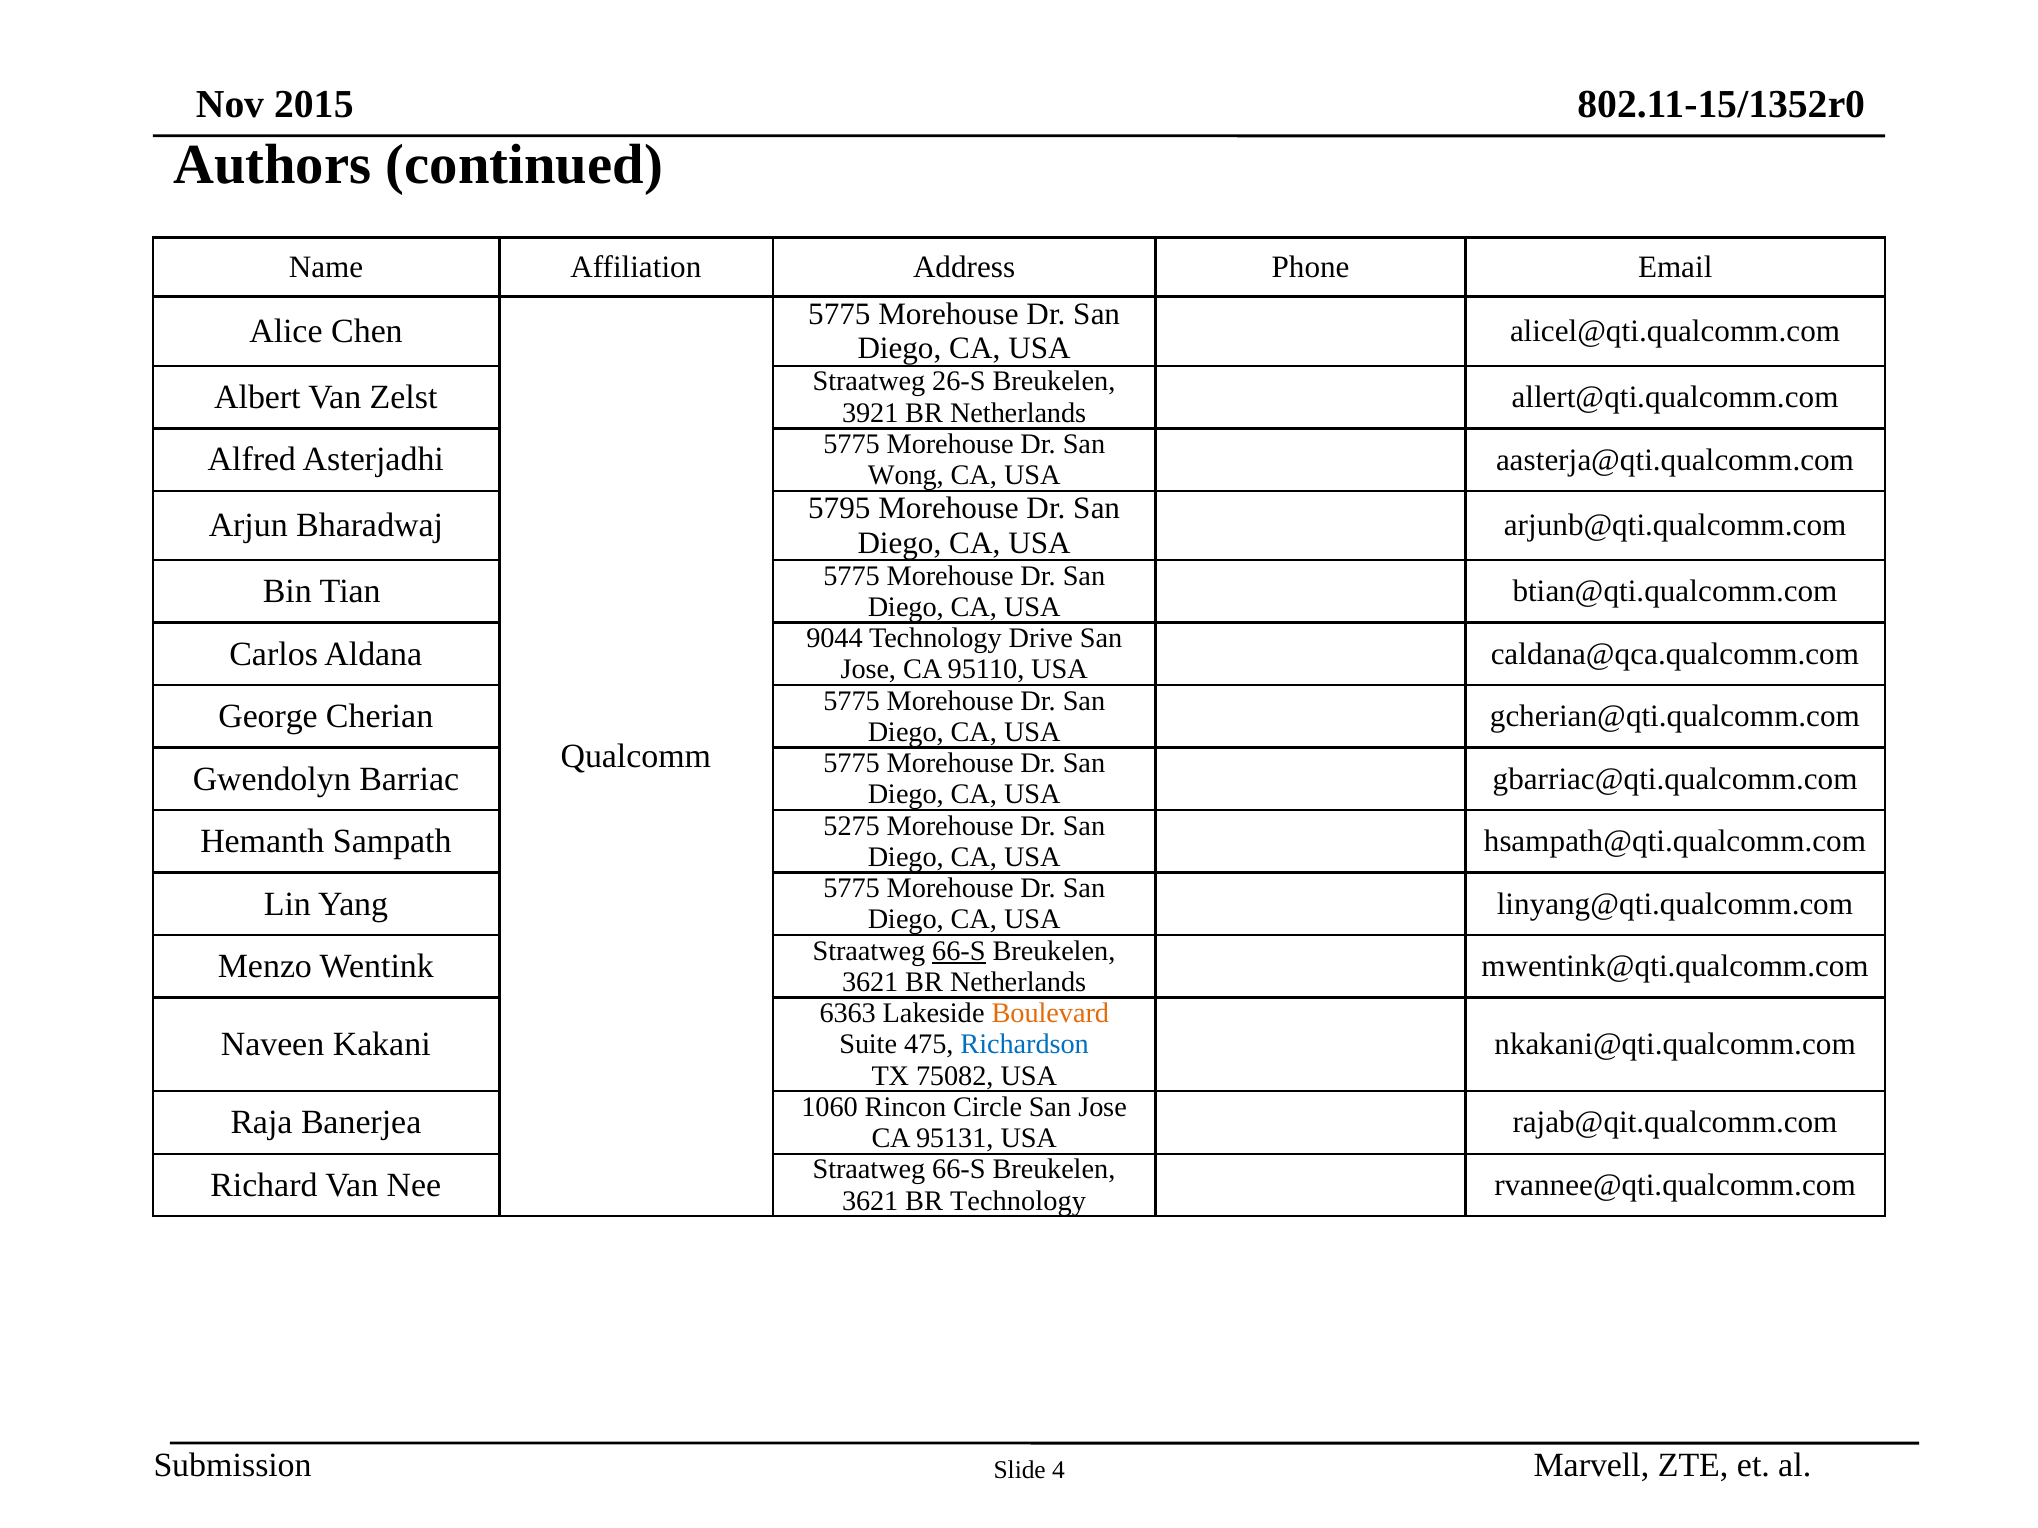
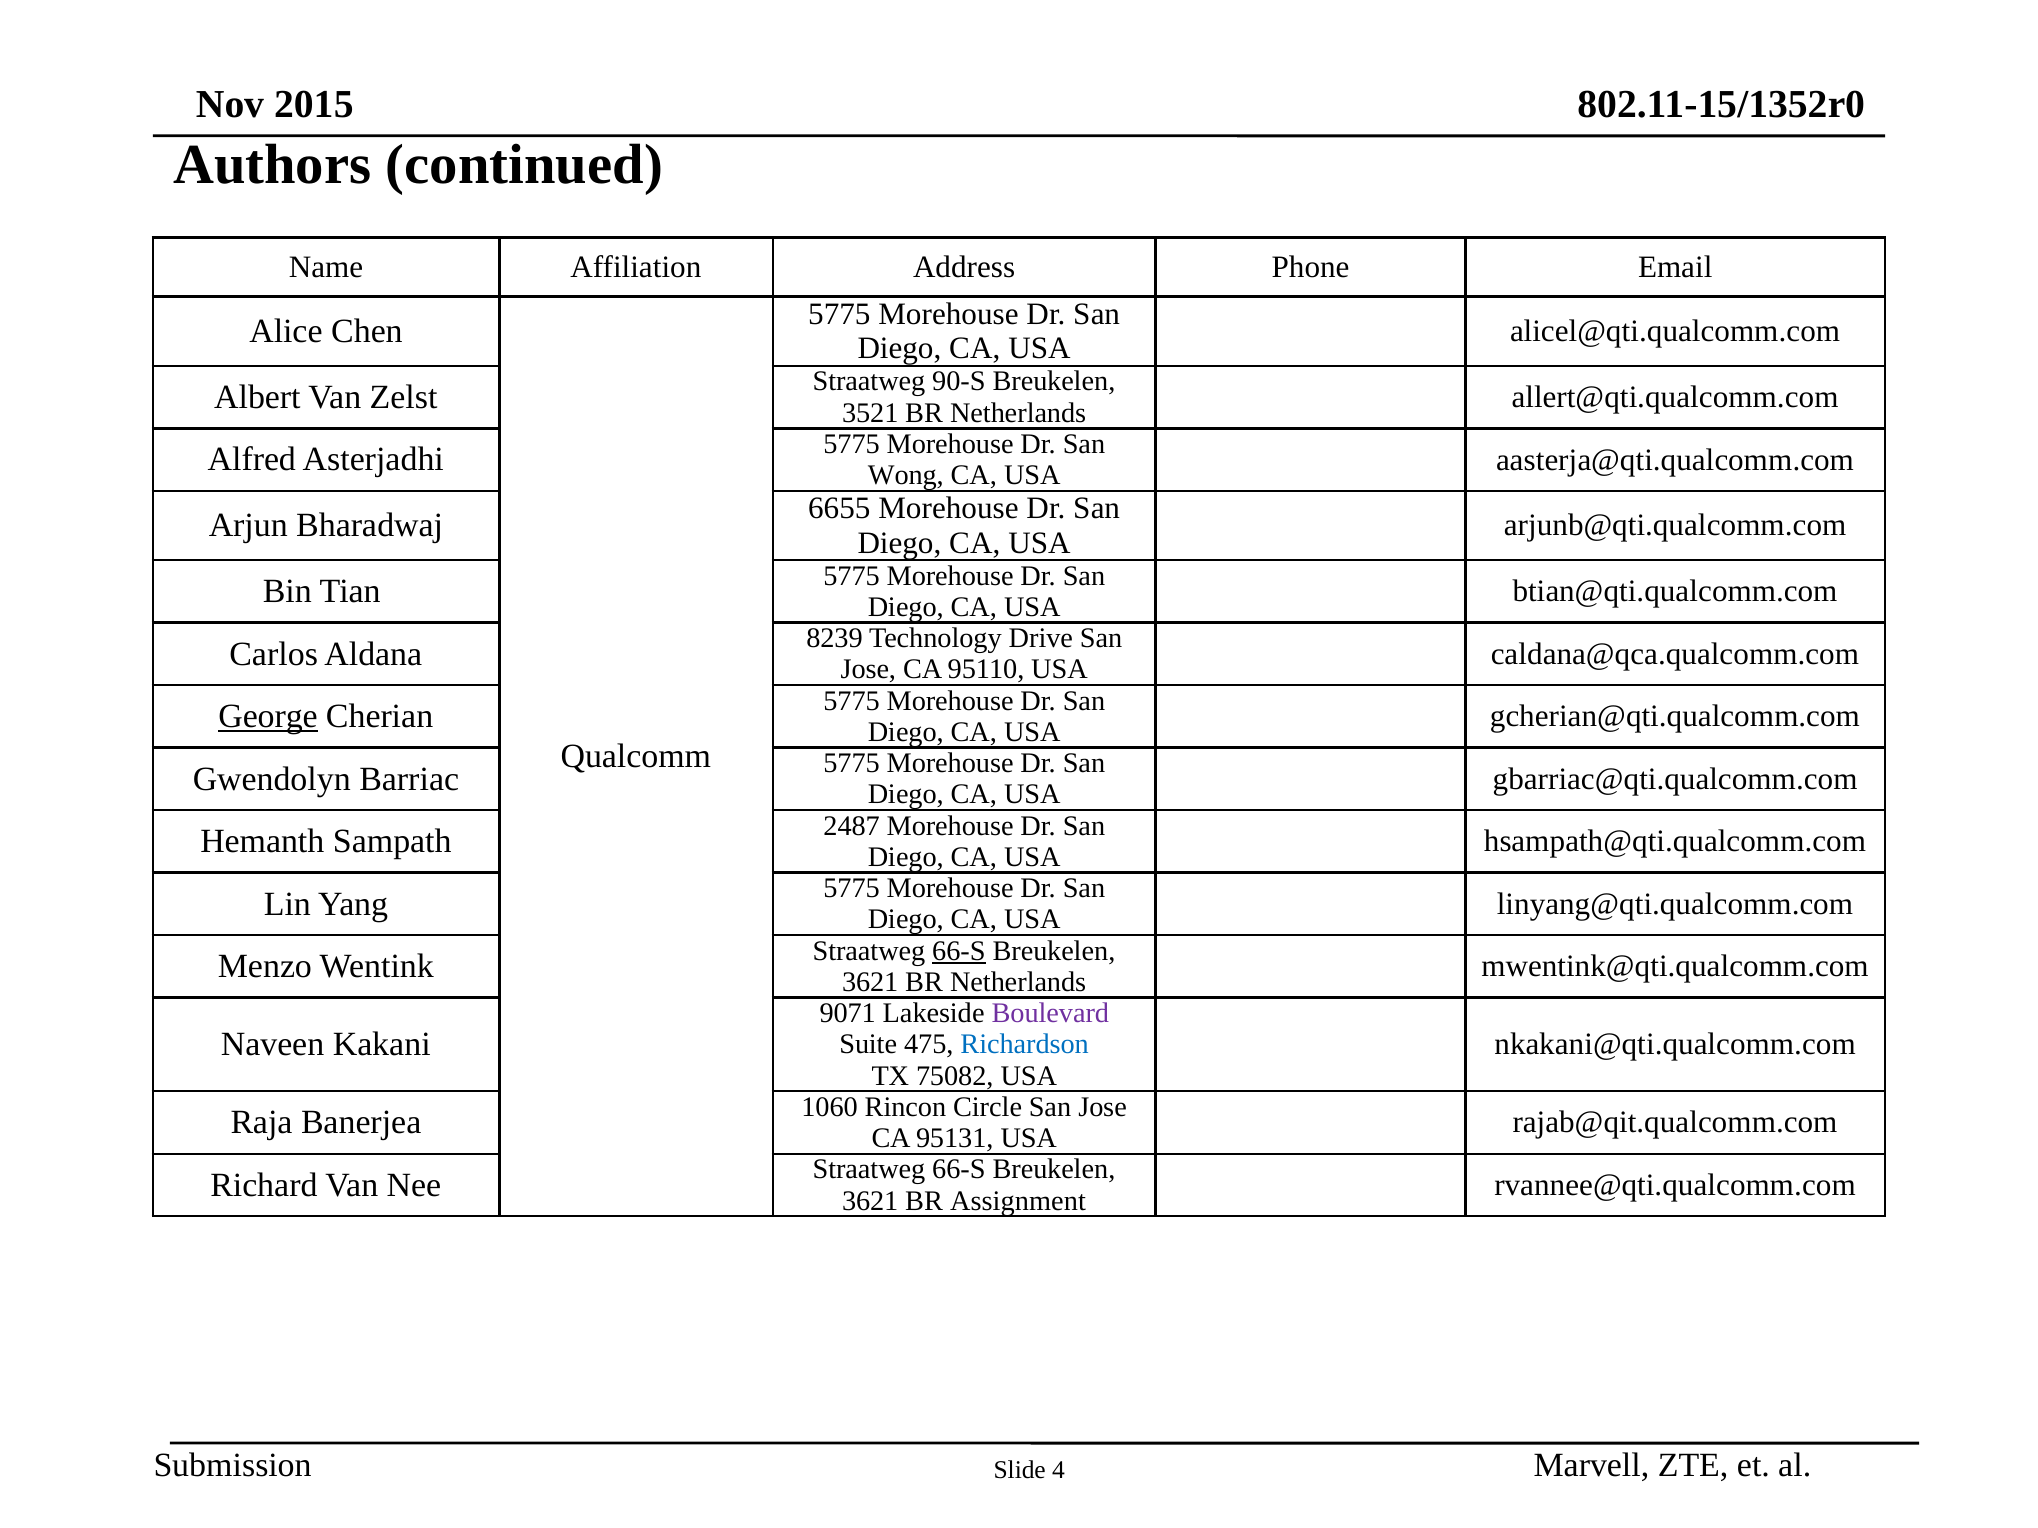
26-S: 26-S -> 90-S
3921: 3921 -> 3521
5795: 5795 -> 6655
9044: 9044 -> 8239
George underline: none -> present
5275: 5275 -> 2487
6363: 6363 -> 9071
Boulevard colour: orange -> purple
BR Technology: Technology -> Assignment
